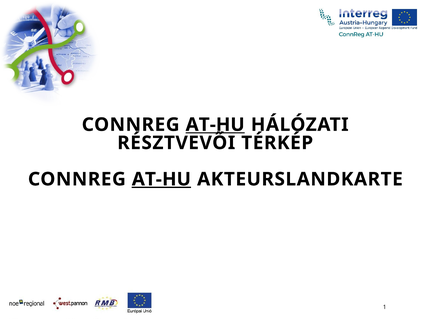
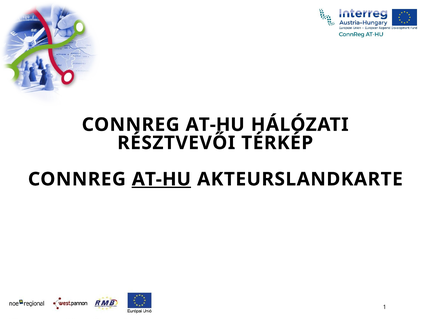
AT-HU at (215, 125) underline: present -> none
